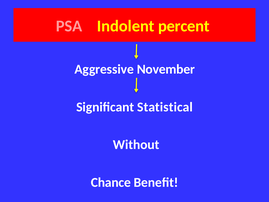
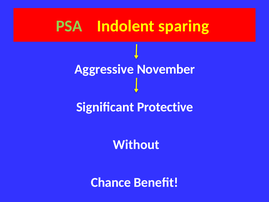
PSA colour: pink -> light green
percent: percent -> sparing
Statistical: Statistical -> Protective
